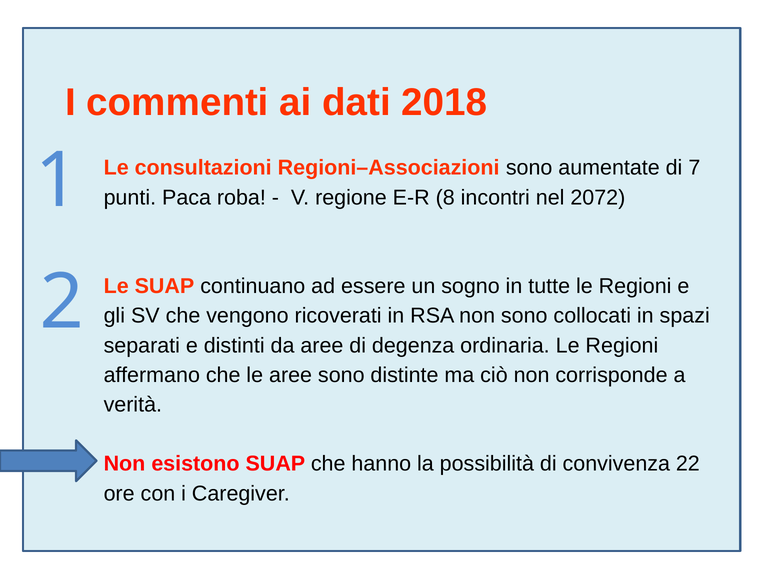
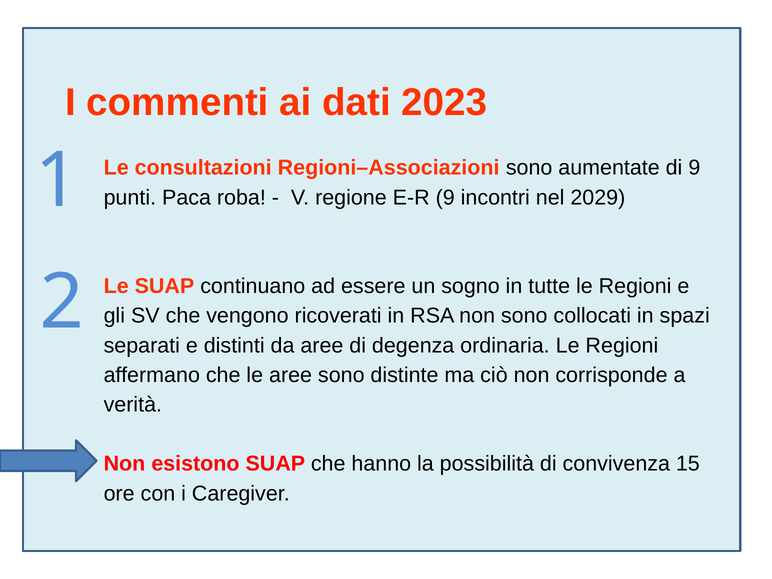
2018: 2018 -> 2023
di 7: 7 -> 9
E-R 8: 8 -> 9
2072: 2072 -> 2029
22: 22 -> 15
